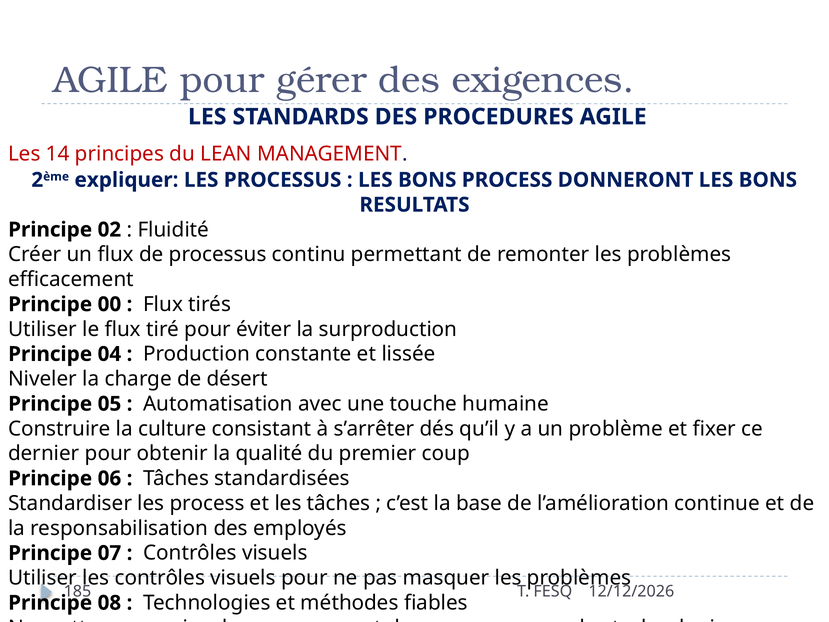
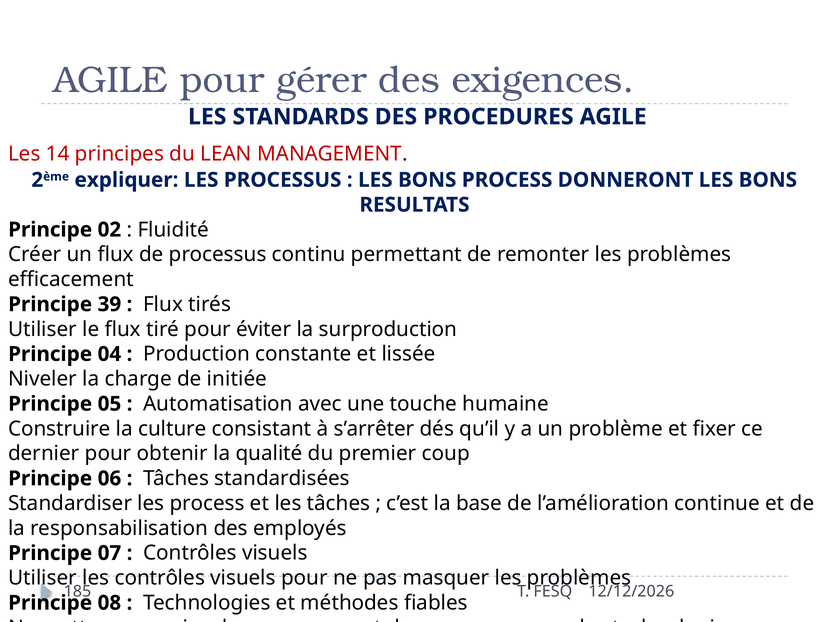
00: 00 -> 39
désert: désert -> initiée
